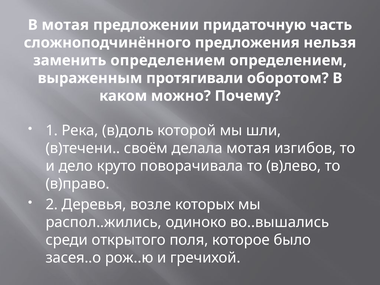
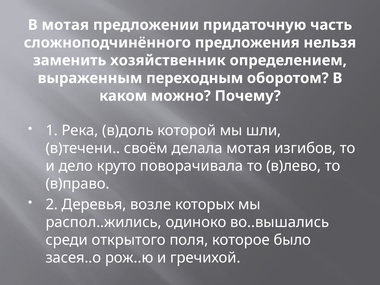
заменить определением: определением -> хозяйственник
протягивали: протягивали -> переходным
